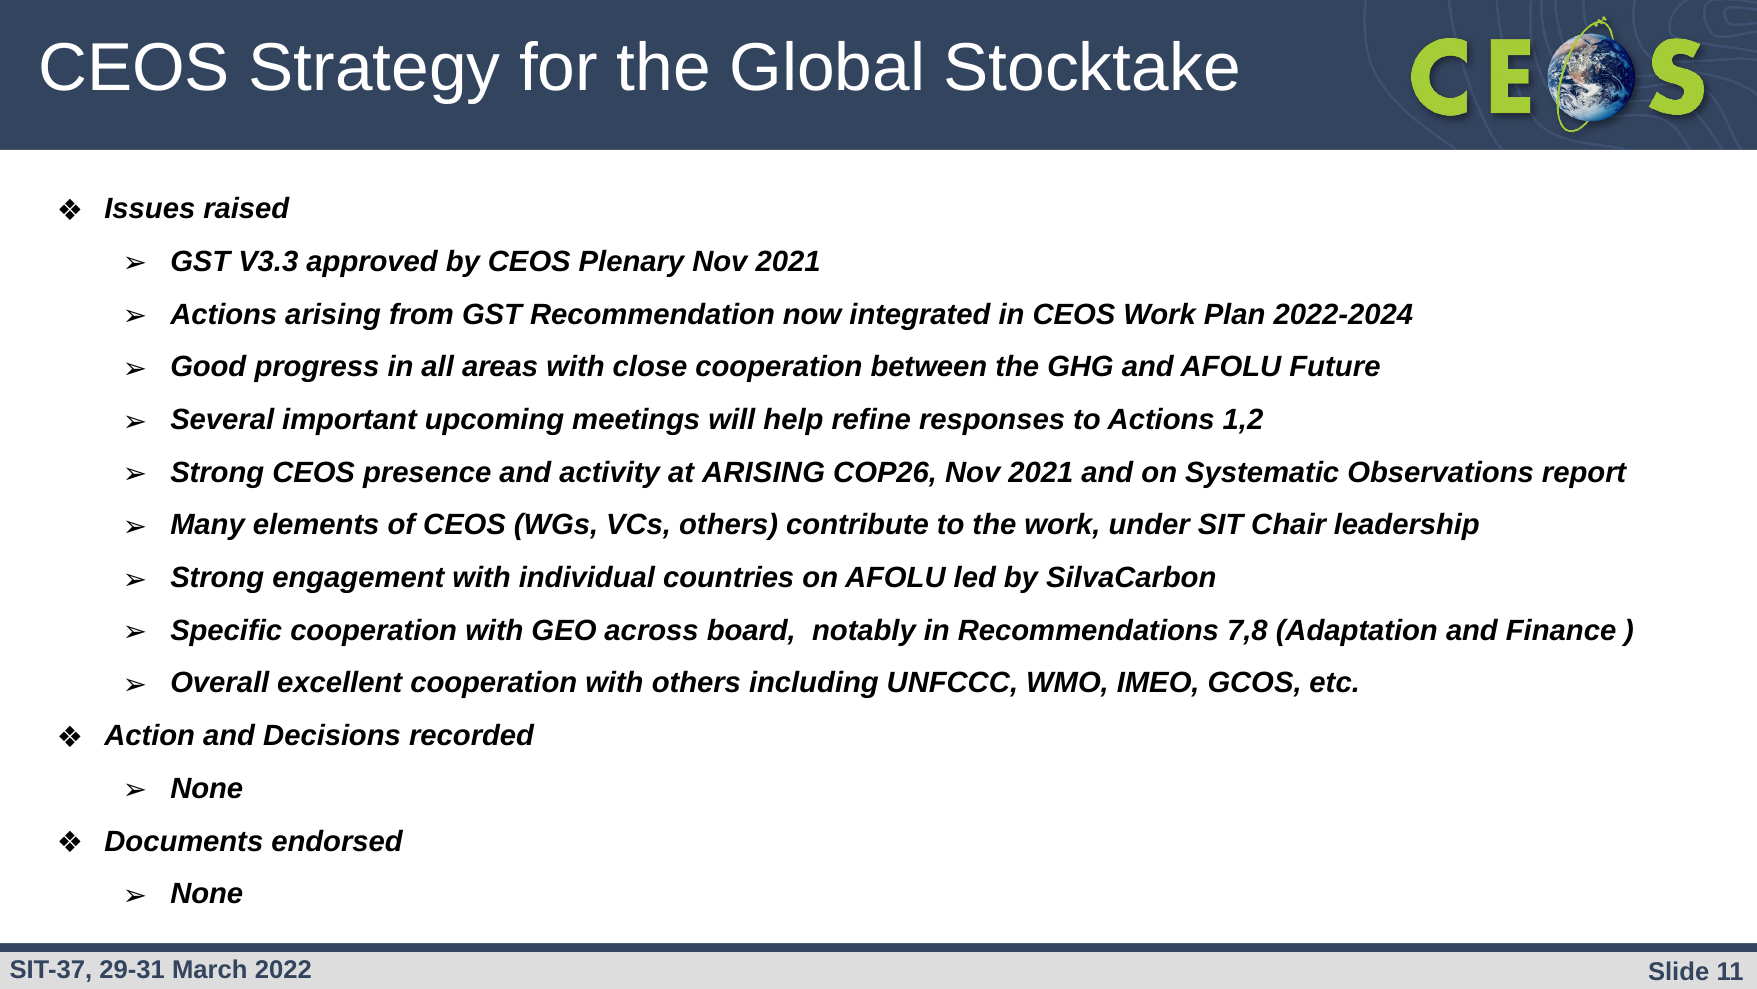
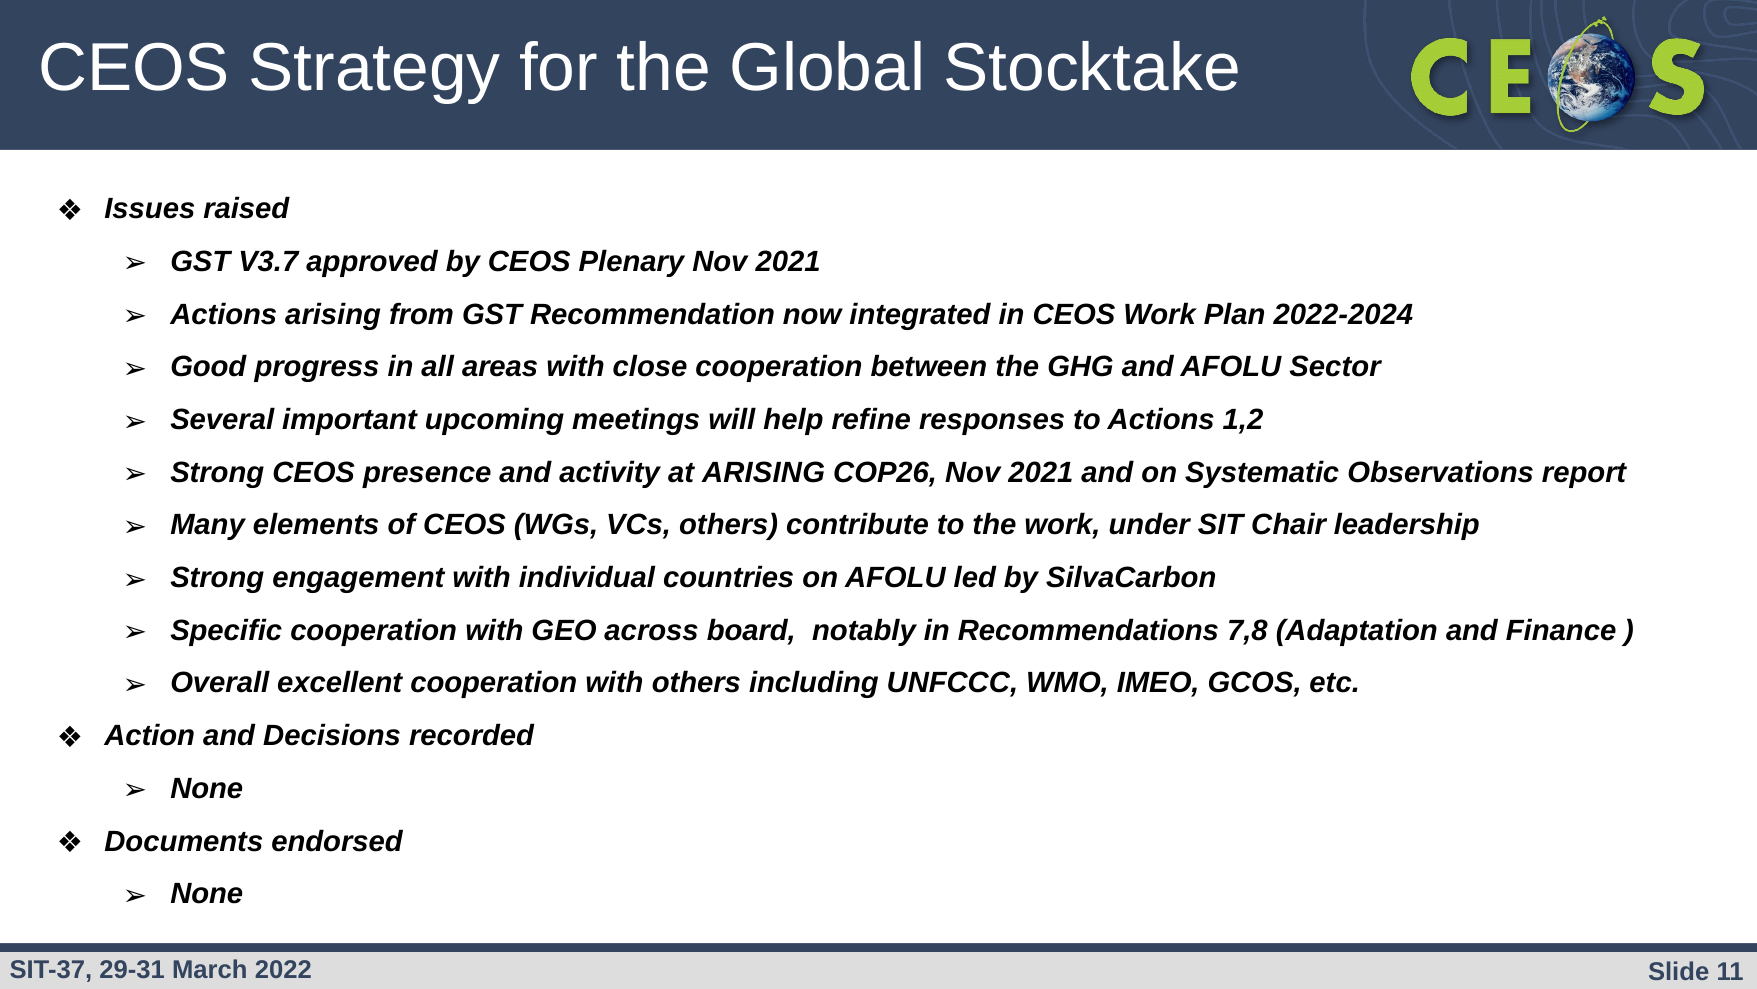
V3.3: V3.3 -> V3.7
Future: Future -> Sector
